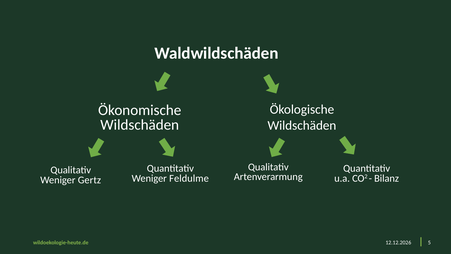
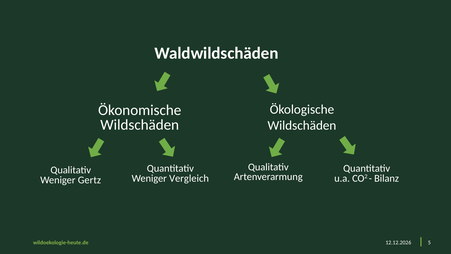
Feldulme: Feldulme -> Vergleich
